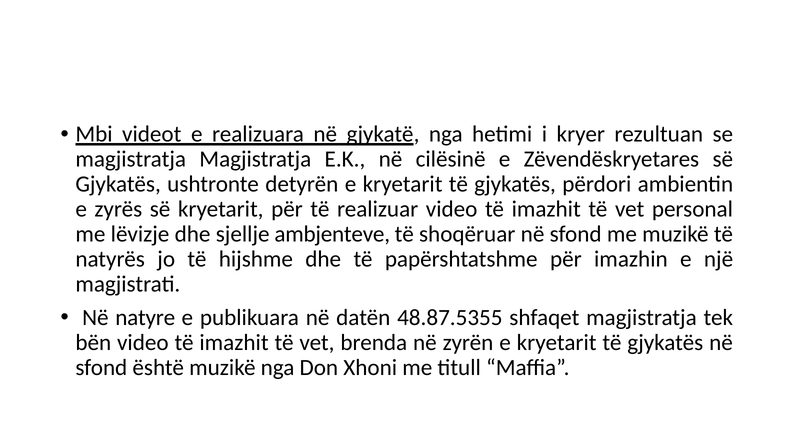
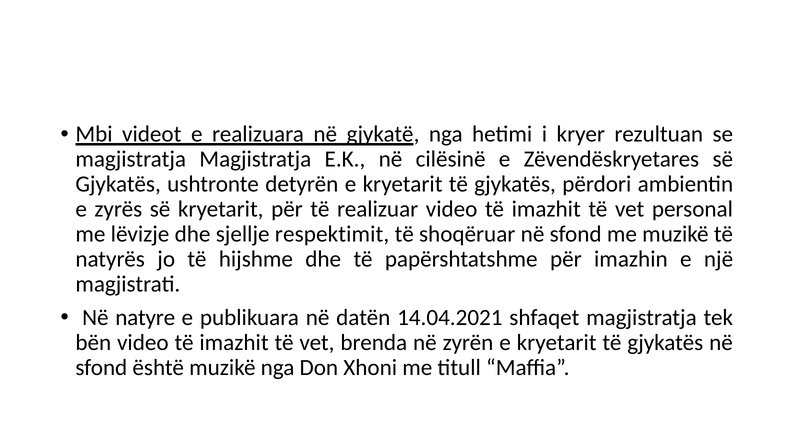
ambjenteve: ambjenteve -> respektimit
48.87.5355: 48.87.5355 -> 14.04.2021
